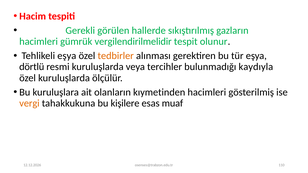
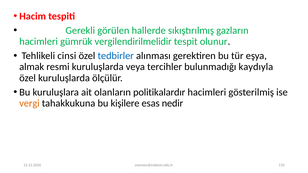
Tehlikeli eşya: eşya -> cinsi
tedbirler colour: orange -> blue
dörtlü: dörtlü -> almak
kıymetinden: kıymetinden -> politikalardır
muaf: muaf -> nedir
